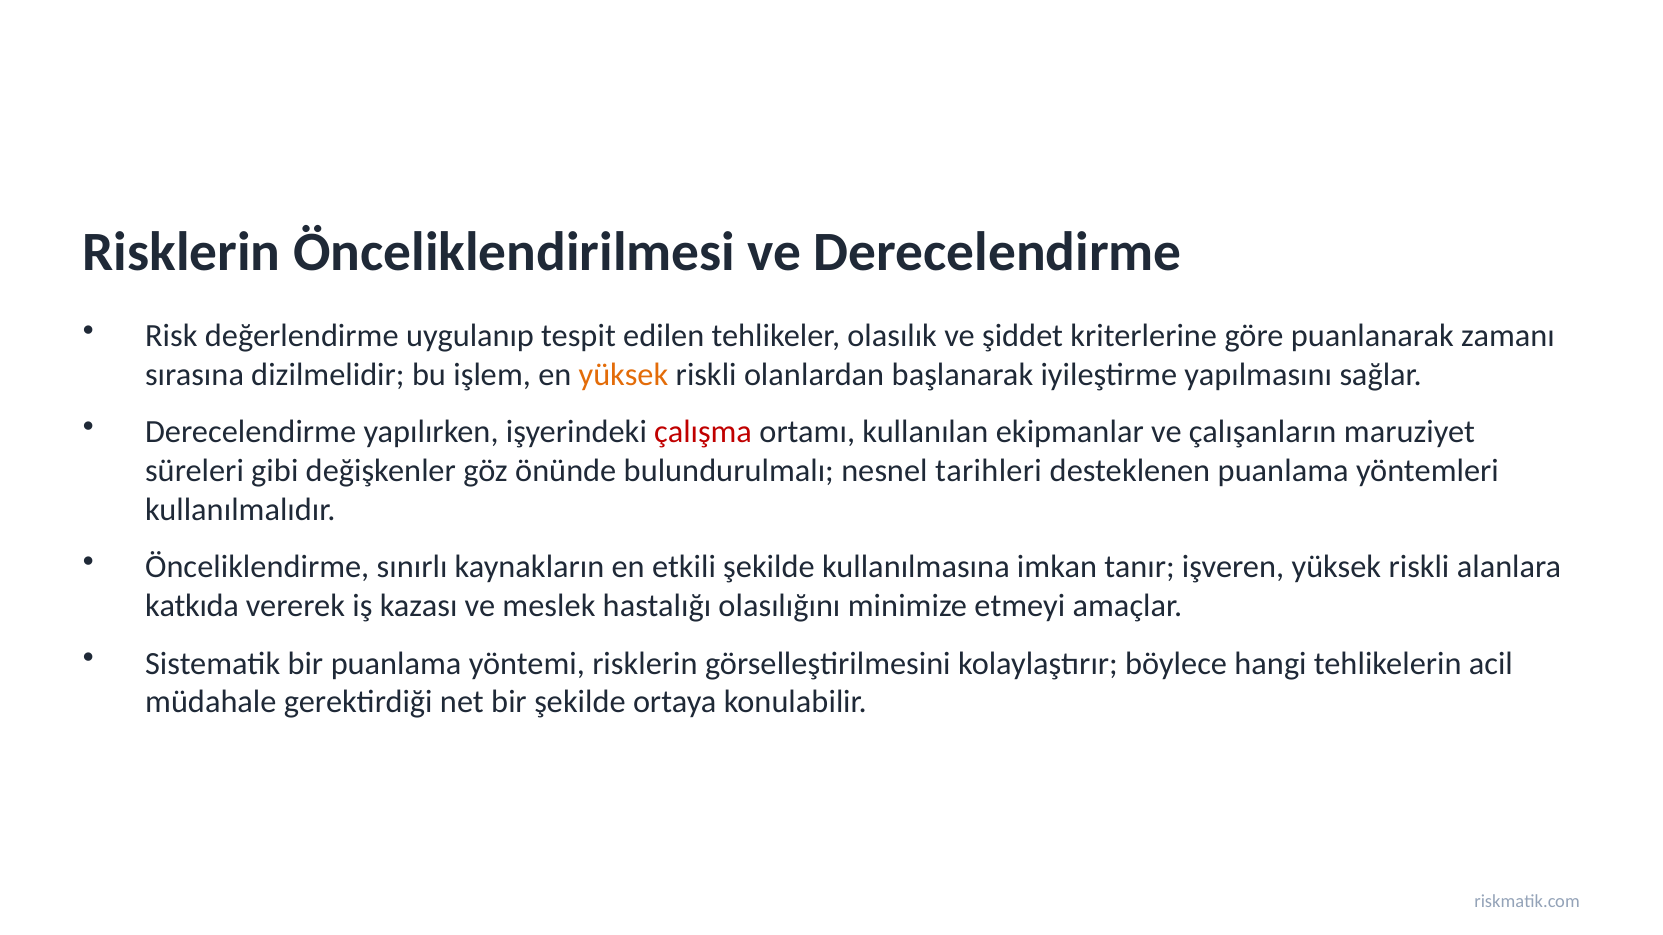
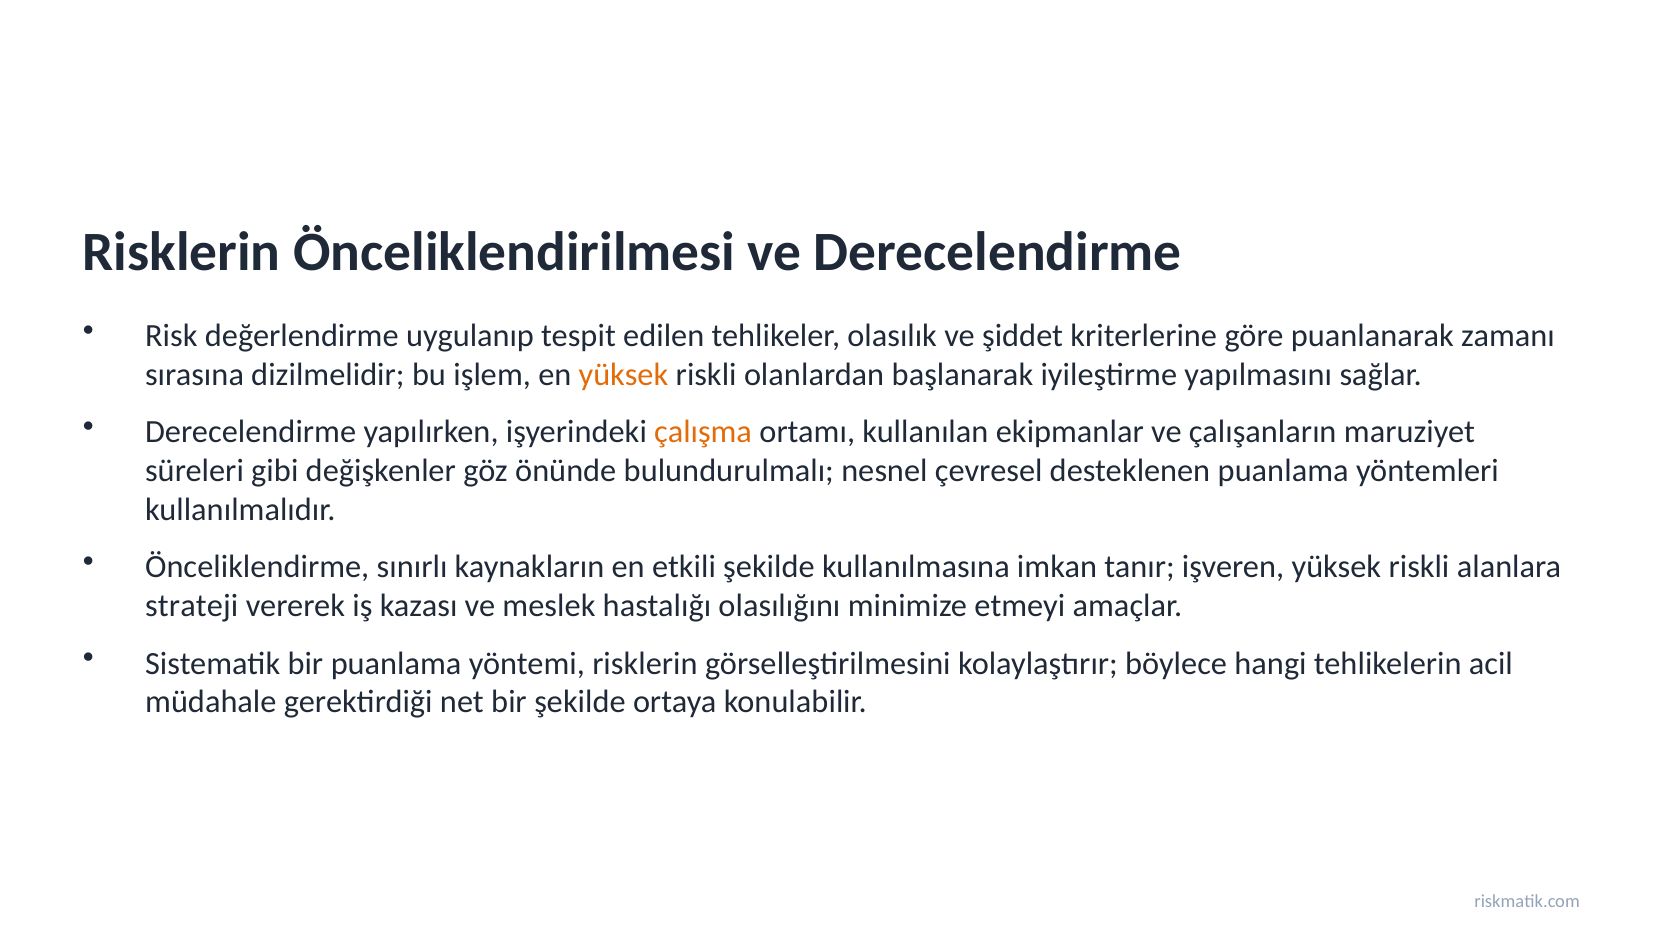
çalışma colour: red -> orange
tarihleri: tarihleri -> çevresel
katkıda: katkıda -> strateji
